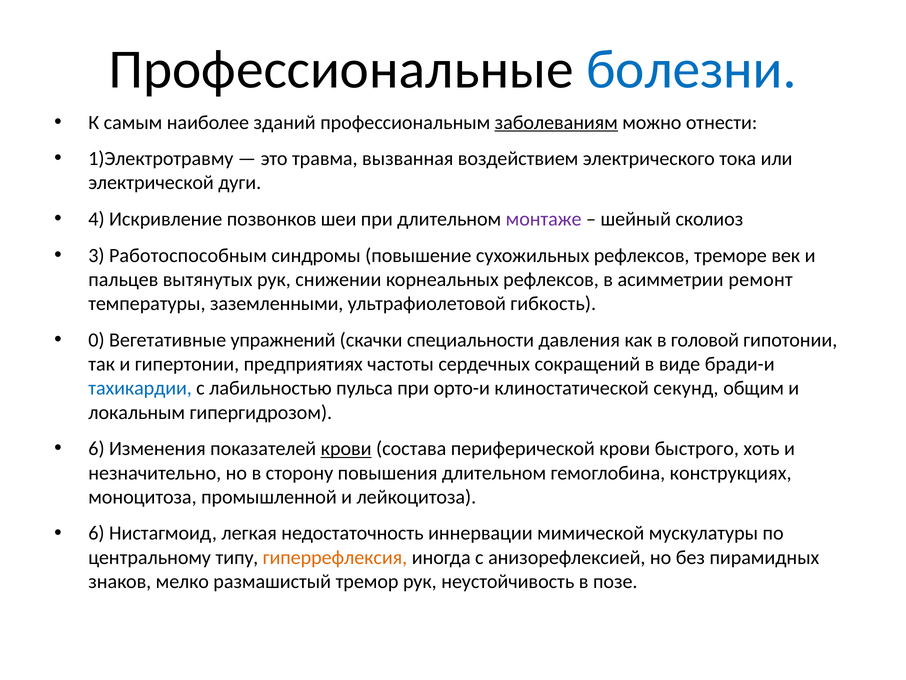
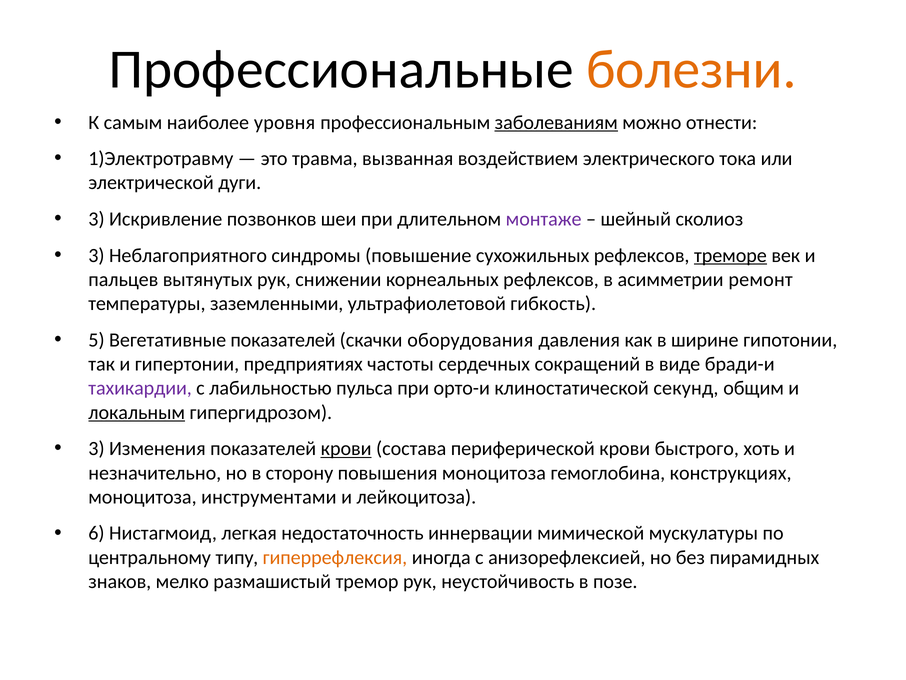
болезни colour: blue -> orange
зданий: зданий -> уровня
4 at (96, 219): 4 -> 3
Работоспособным: Работоспособным -> Неблагоприятного
треморе underline: none -> present
0: 0 -> 5
Вегетативные упражнений: упражнений -> показателей
специальности: специальности -> оборудования
головой: головой -> ширине
тахикардии colour: blue -> purple
локальным underline: none -> present
6 at (96, 448): 6 -> 3
повышения длительном: длительном -> моноцитоза
промышленной: промышленной -> инструментами
